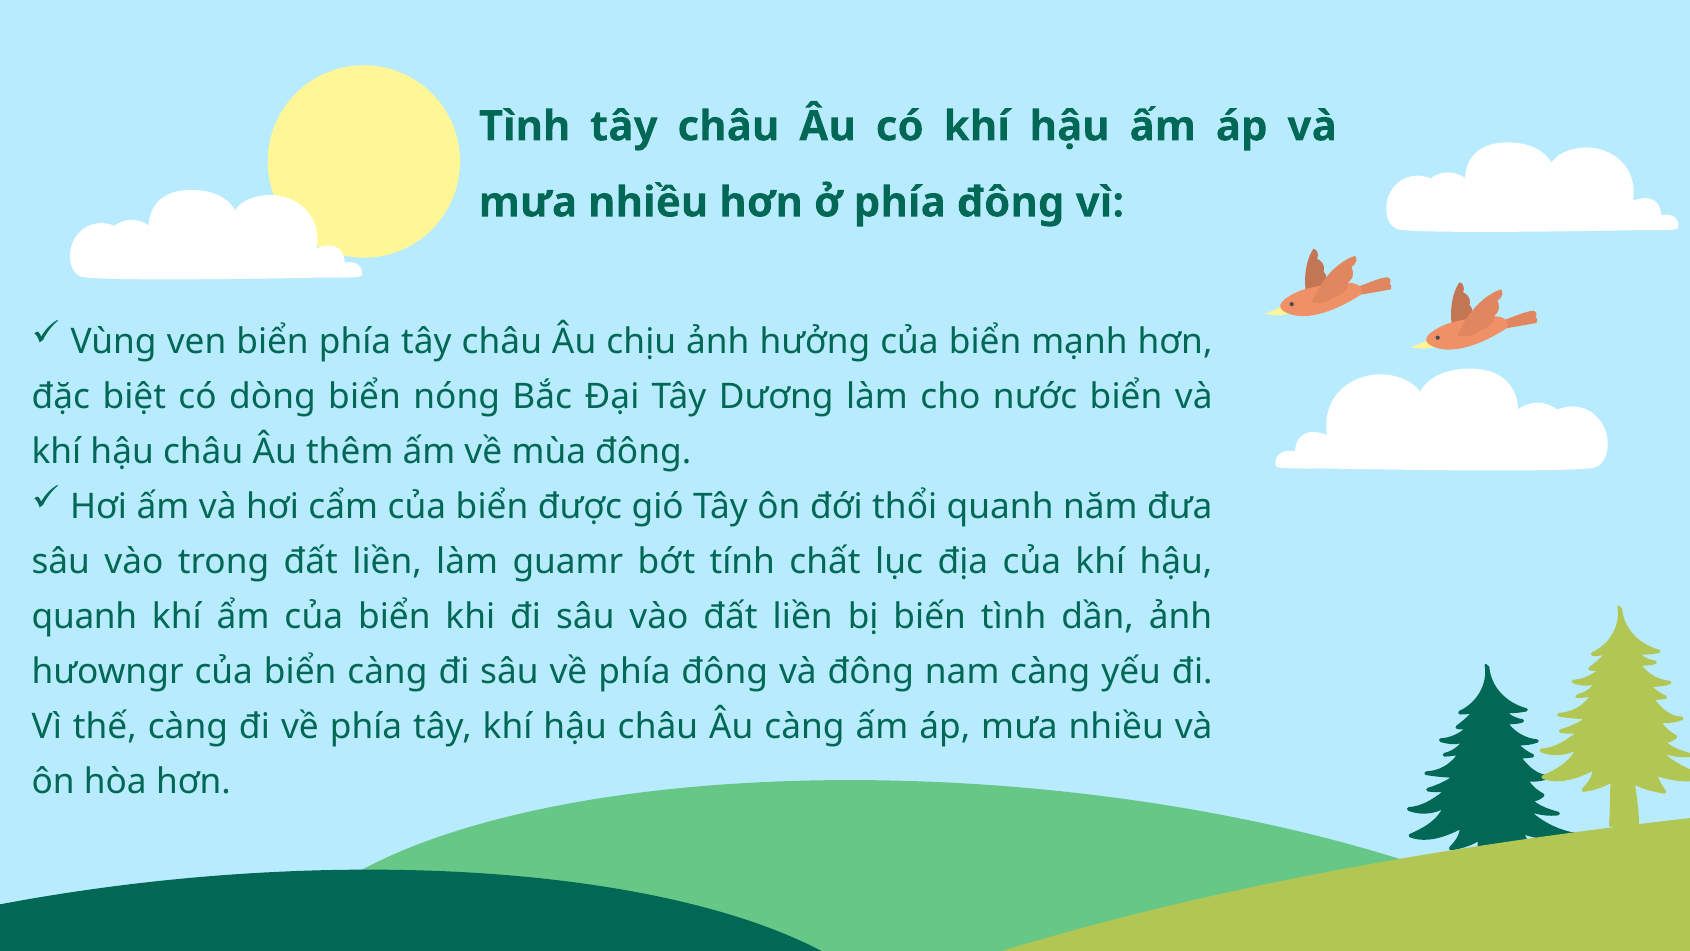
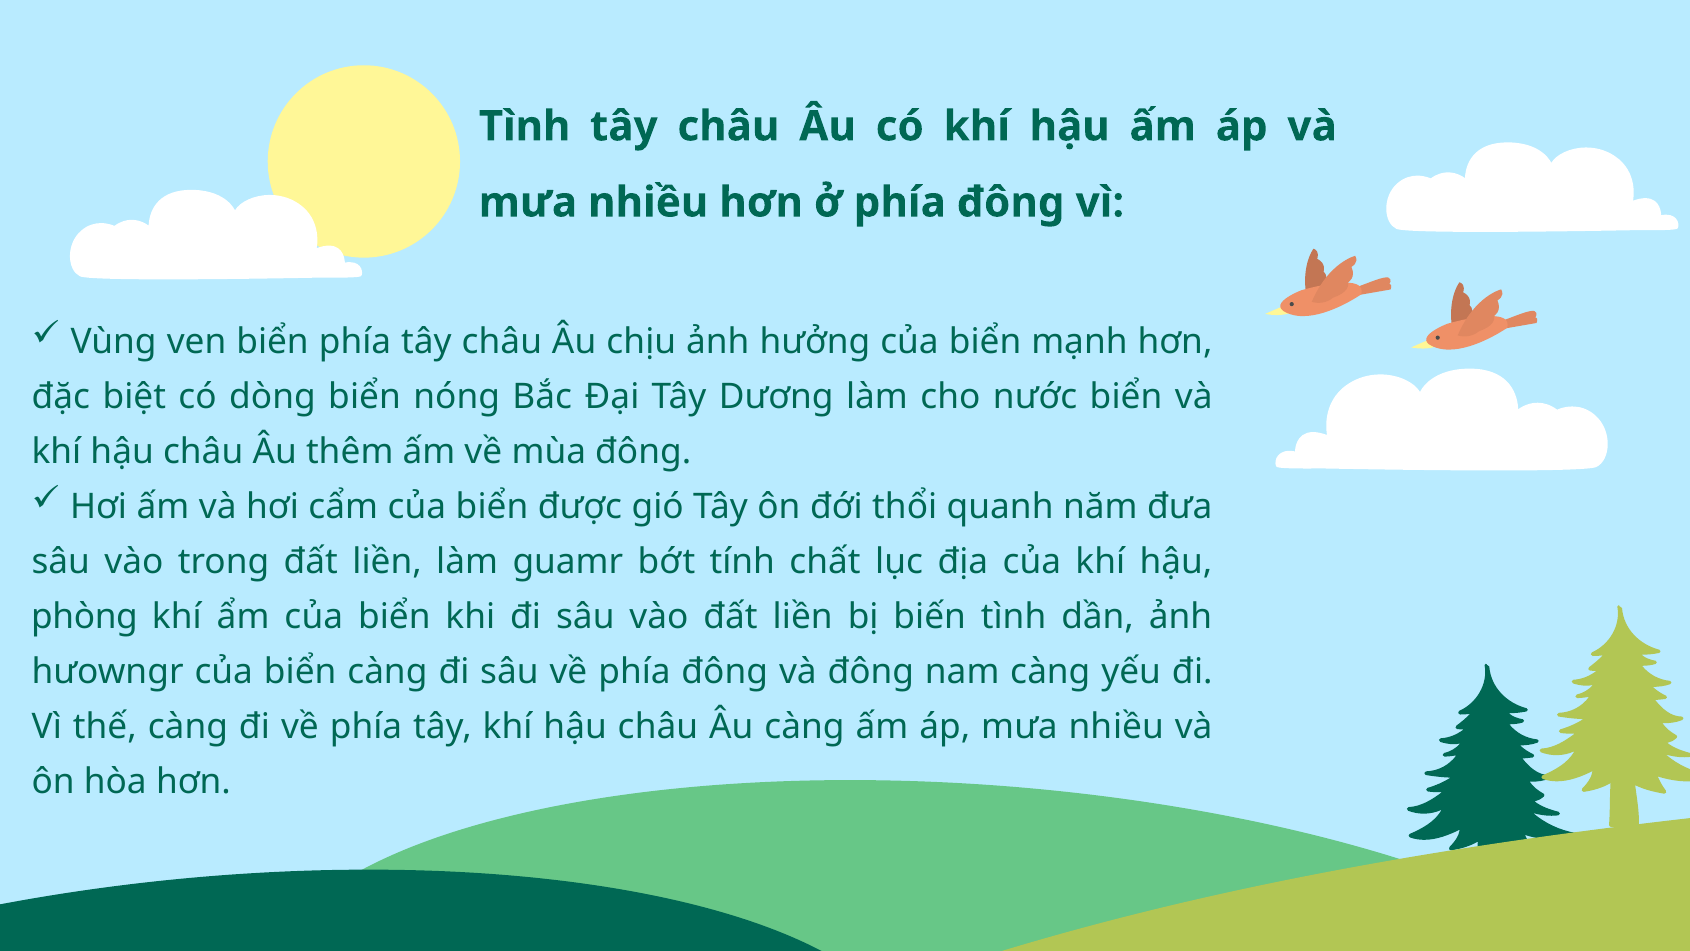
quanh at (84, 617): quanh -> phòng
